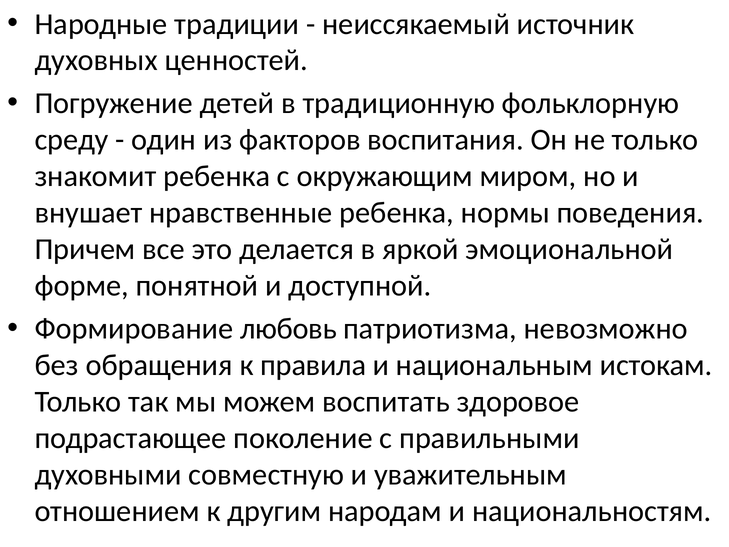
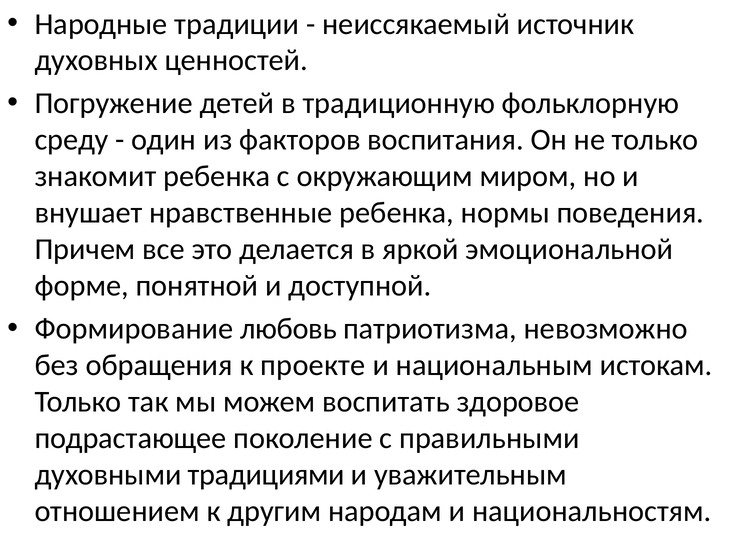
правила: правила -> проекте
совместную: совместную -> традициями
